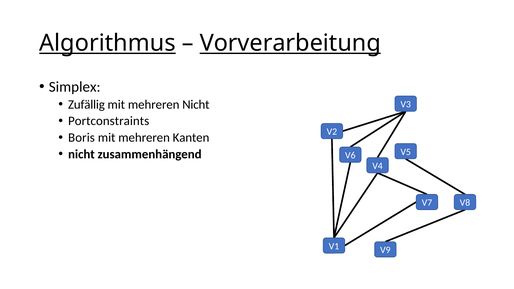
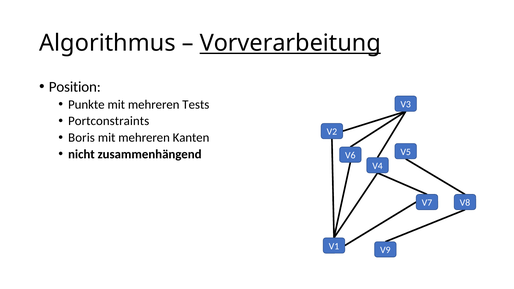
Algorithmus underline: present -> none
Simplex: Simplex -> Position
Zufällig: Zufällig -> Punkte
mehreren Nicht: Nicht -> Tests
